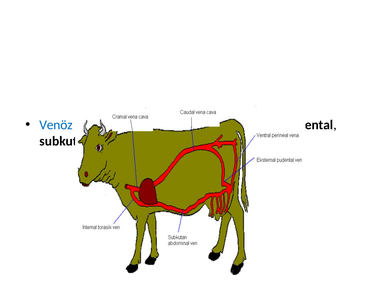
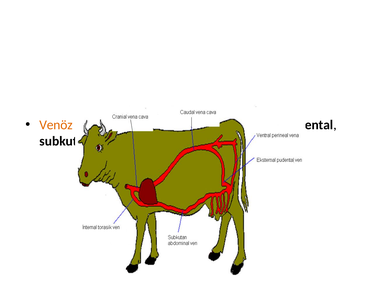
Venöz colour: blue -> orange
